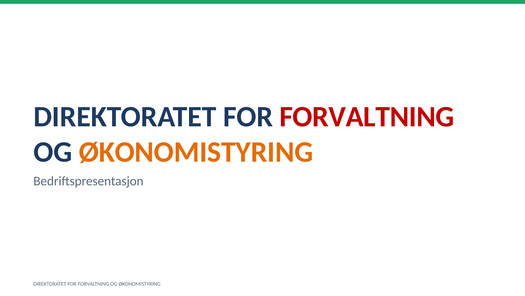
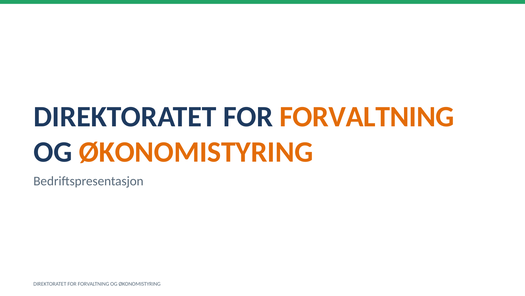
FORVALTNING at (367, 116) colour: red -> orange
